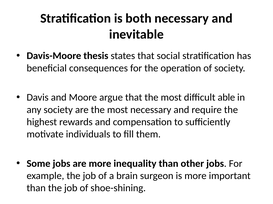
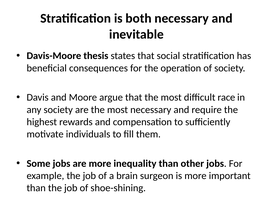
able: able -> race
